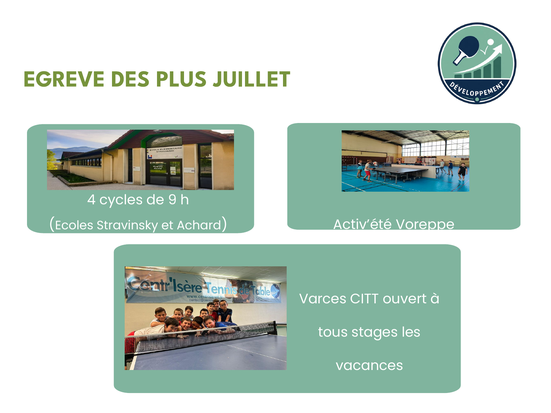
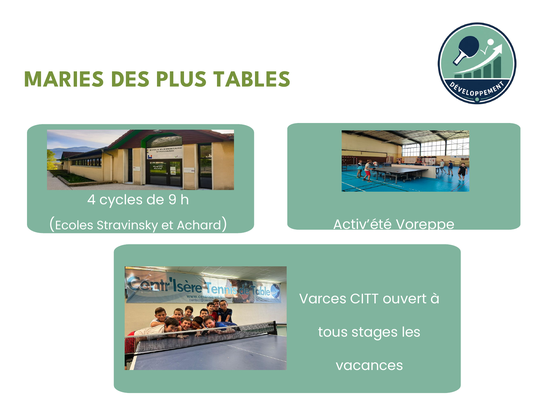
EGREVE: EGREVE -> MARIES
JUILLET: JUILLET -> TABLES
